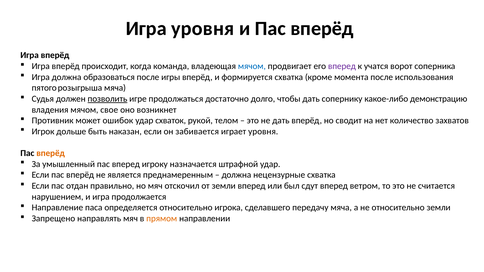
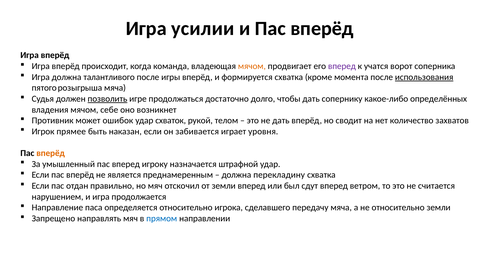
Игра уровня: уровня -> усилии
мячом at (252, 66) colour: blue -> orange
образоваться: образоваться -> талантливого
использования underline: none -> present
демонстрацию: демонстрацию -> определённых
свое: свое -> себе
дольше: дольше -> прямее
нецензурные: нецензурные -> перекладину
прямом colour: orange -> blue
